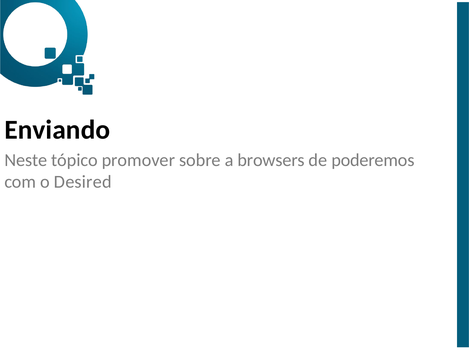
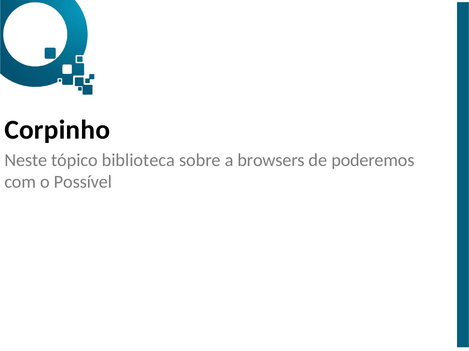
Enviando: Enviando -> Corpinho
promover: promover -> biblioteca
Desired: Desired -> Possível
